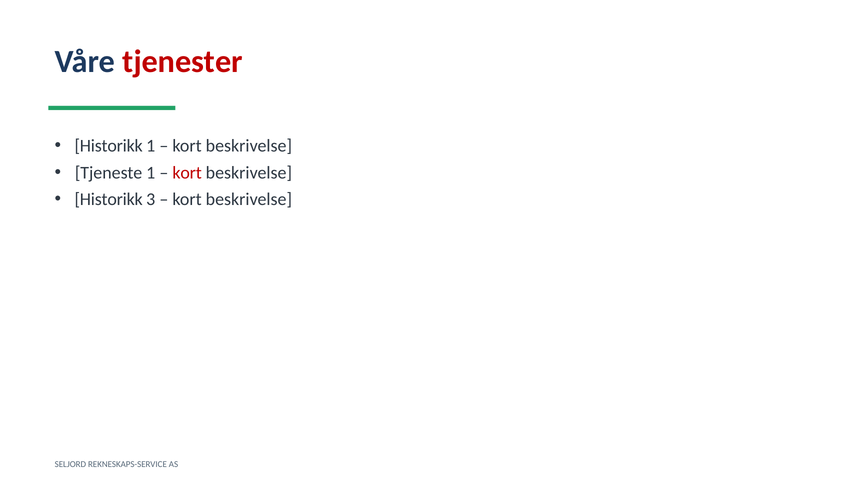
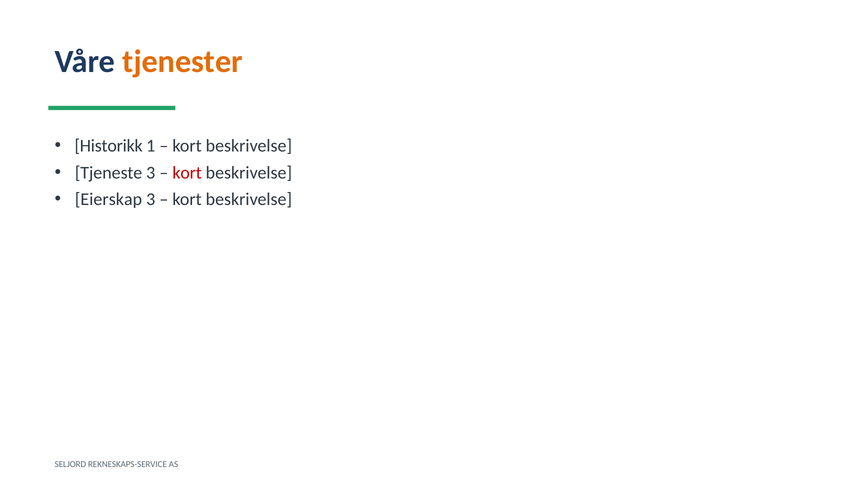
tjenester colour: red -> orange
Tjeneste 1: 1 -> 3
Historikk at (109, 199): Historikk -> Eierskap
